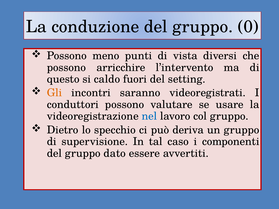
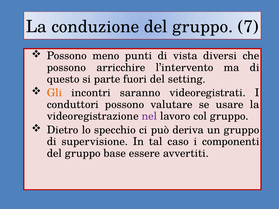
0: 0 -> 7
caldo: caldo -> parte
nel colour: blue -> purple
dato: dato -> base
